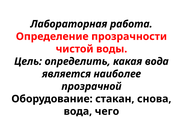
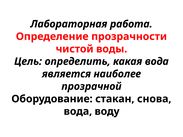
чего: чего -> воду
